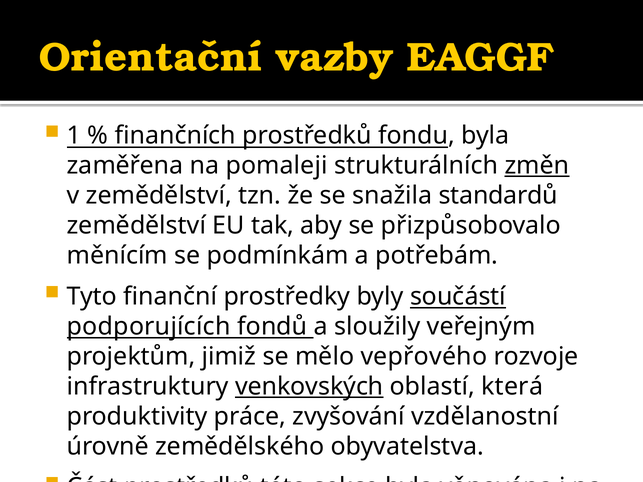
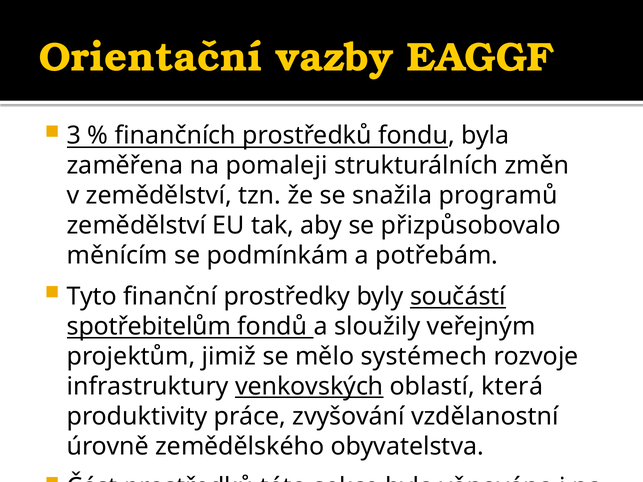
1: 1 -> 3
změn underline: present -> none
standardů: standardů -> programů
podporujících: podporujících -> spotřebitelům
vepřového: vepřového -> systémech
